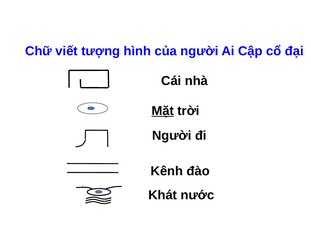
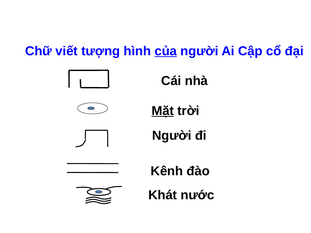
của underline: none -> present
